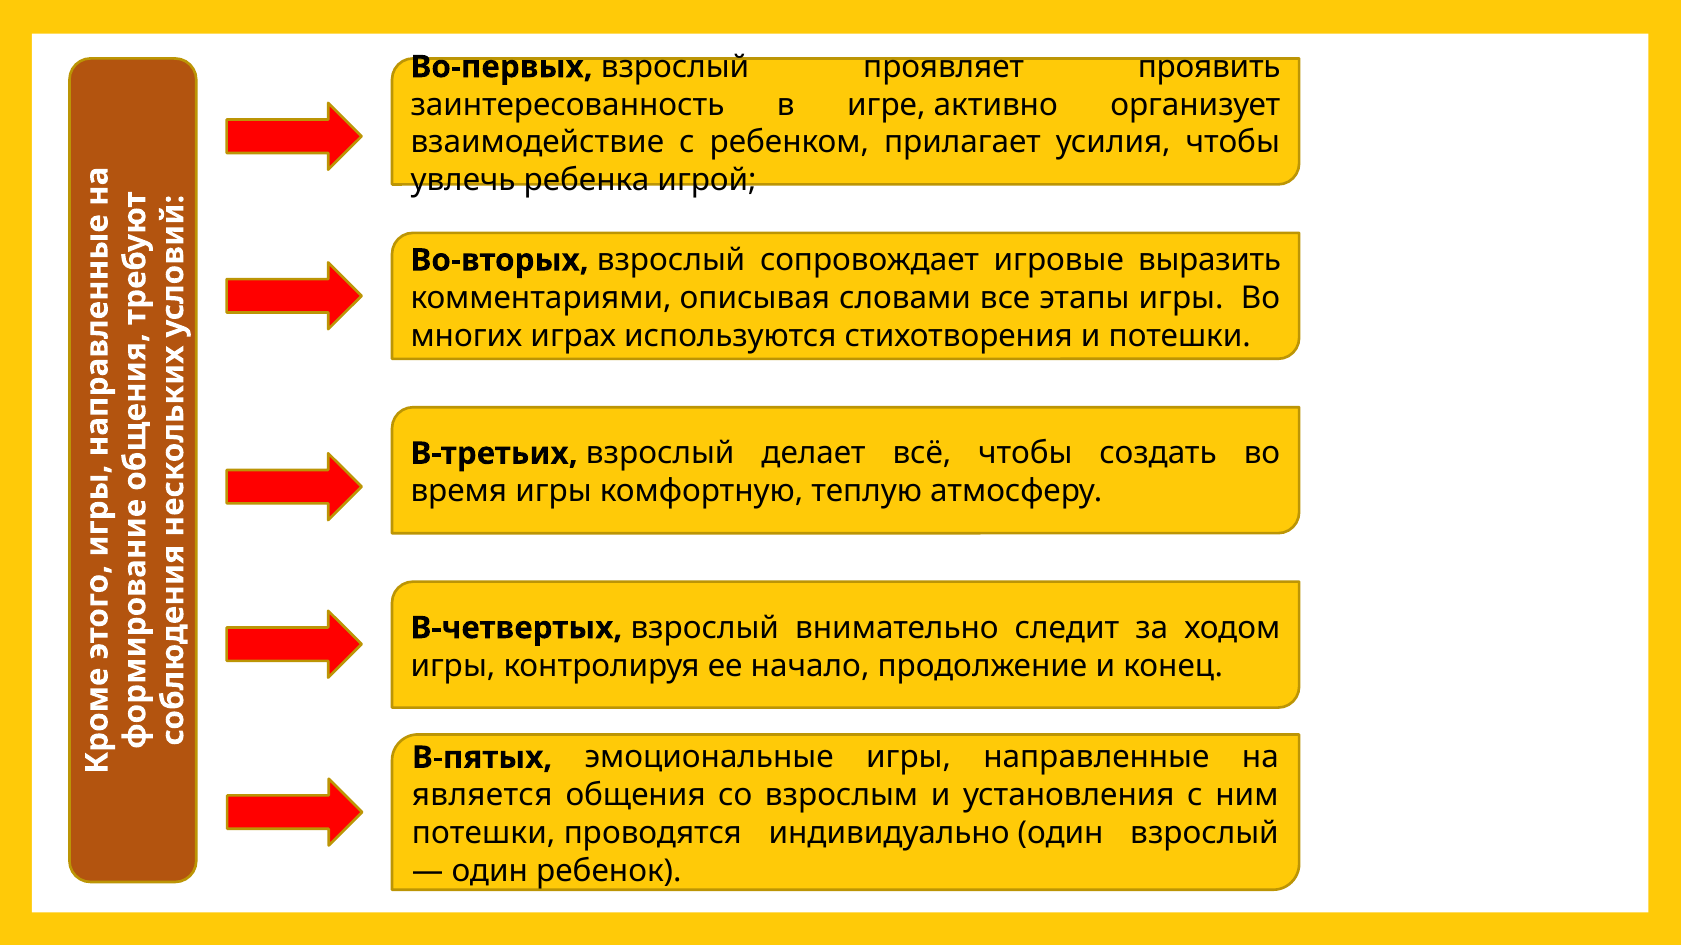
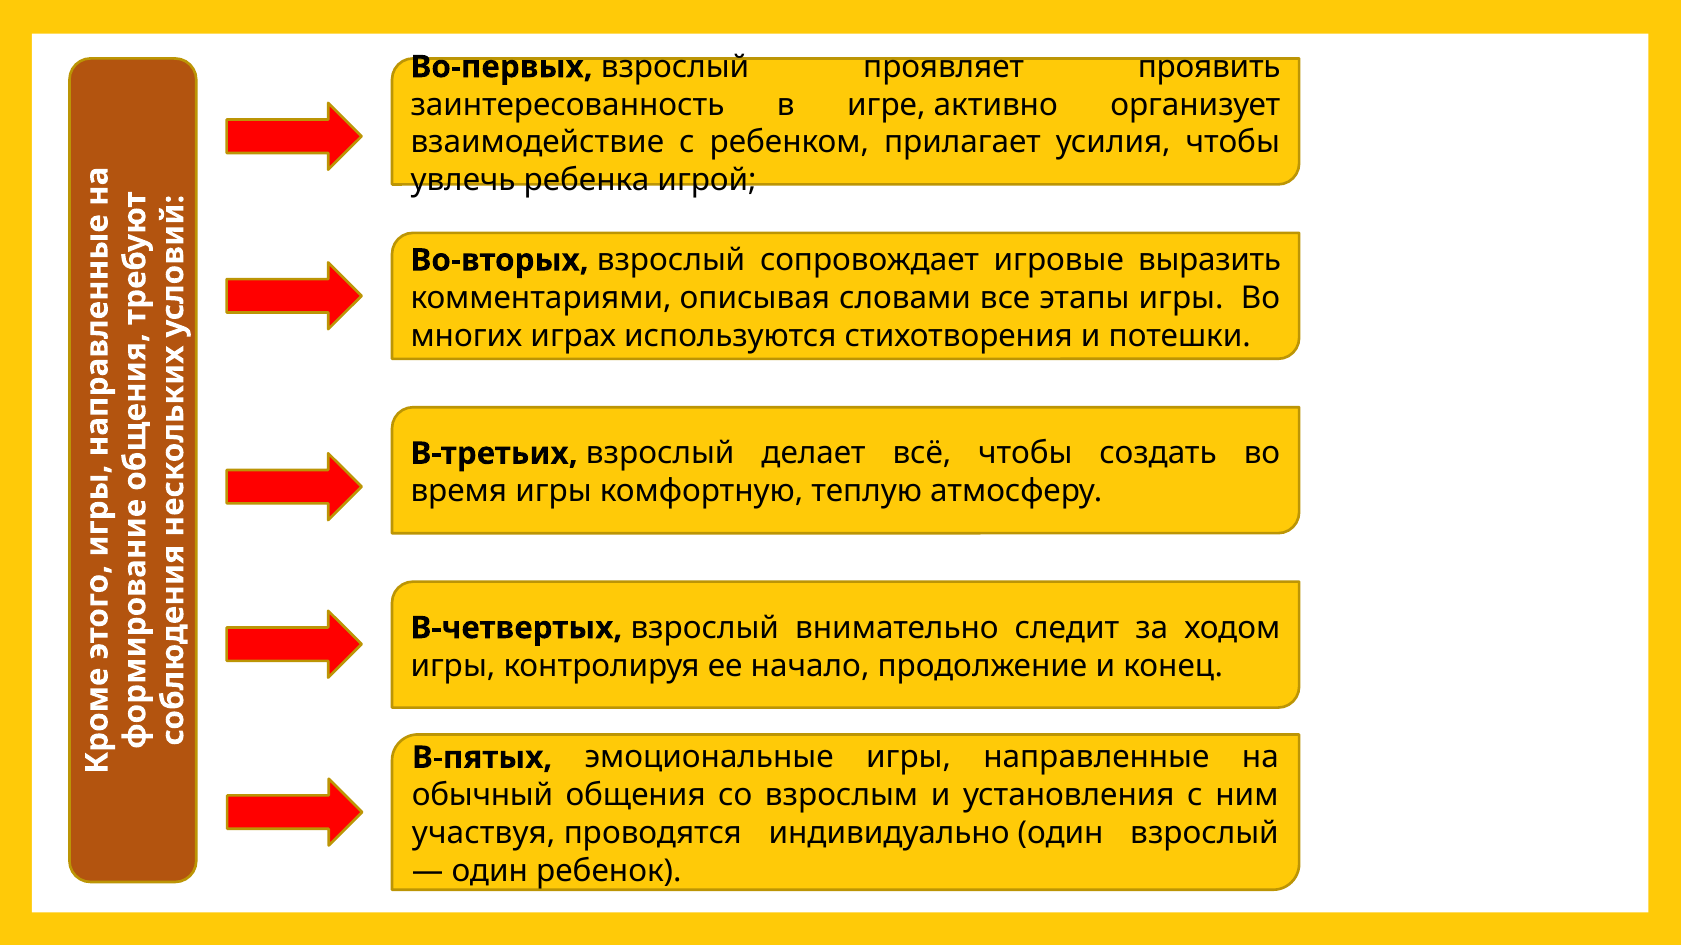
является: является -> обычный
потешки at (484, 834): потешки -> участвуя
